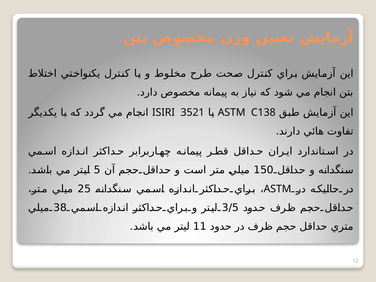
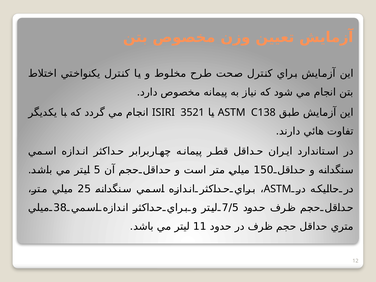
3/5: 3/5 -> 7/5
